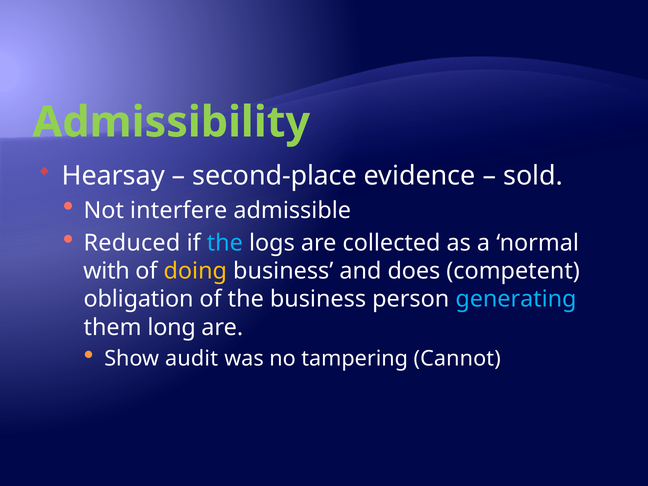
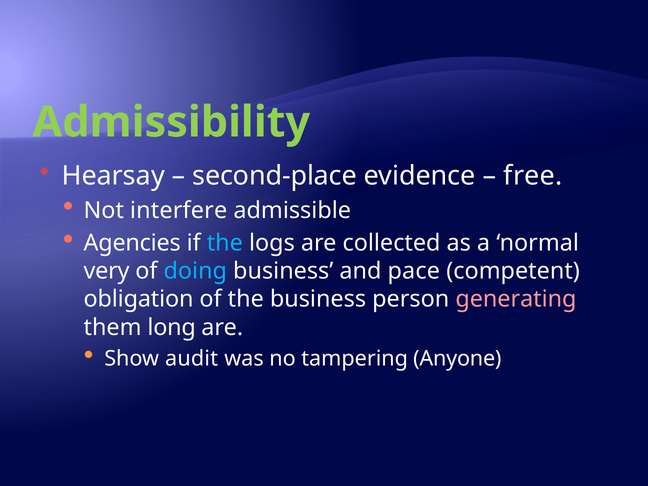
sold: sold -> free
Reduced: Reduced -> Agencies
with: with -> very
doing colour: yellow -> light blue
does: does -> pace
generating colour: light blue -> pink
Cannot: Cannot -> Anyone
